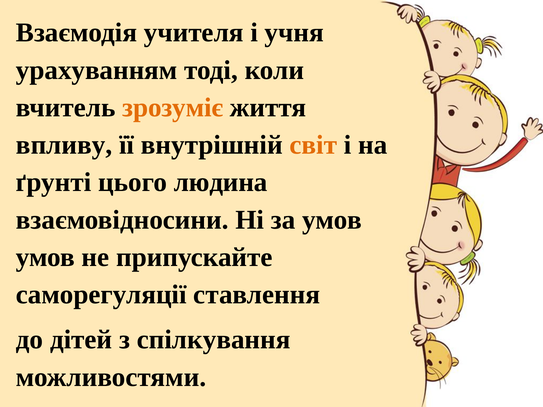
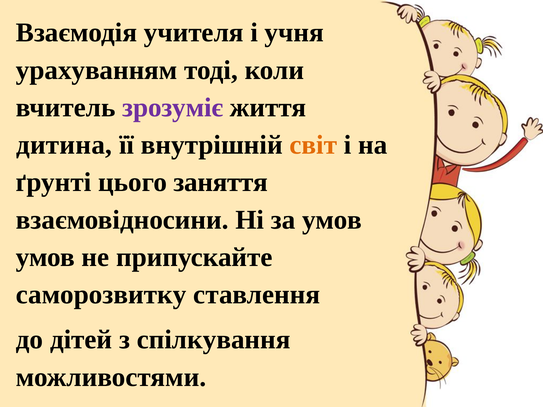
зрозуміє colour: orange -> purple
впливу: впливу -> дитина
людина: людина -> заняття
саморегуляції: саморегуляції -> саморозвитку
